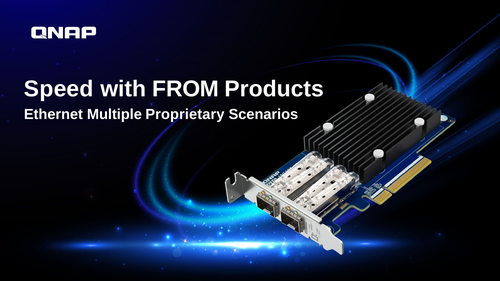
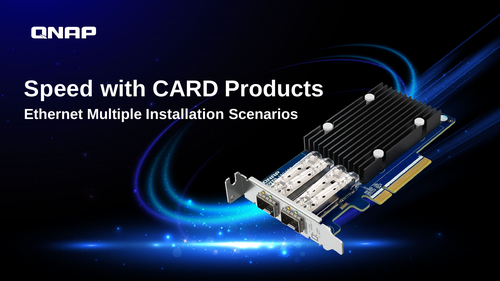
FROM: FROM -> CARD
Proprietary: Proprietary -> Installation
